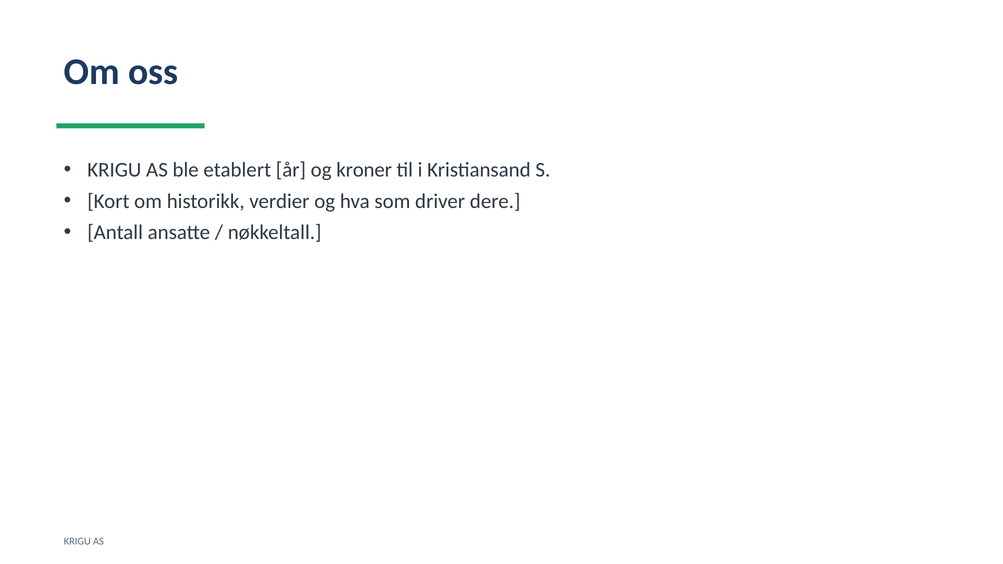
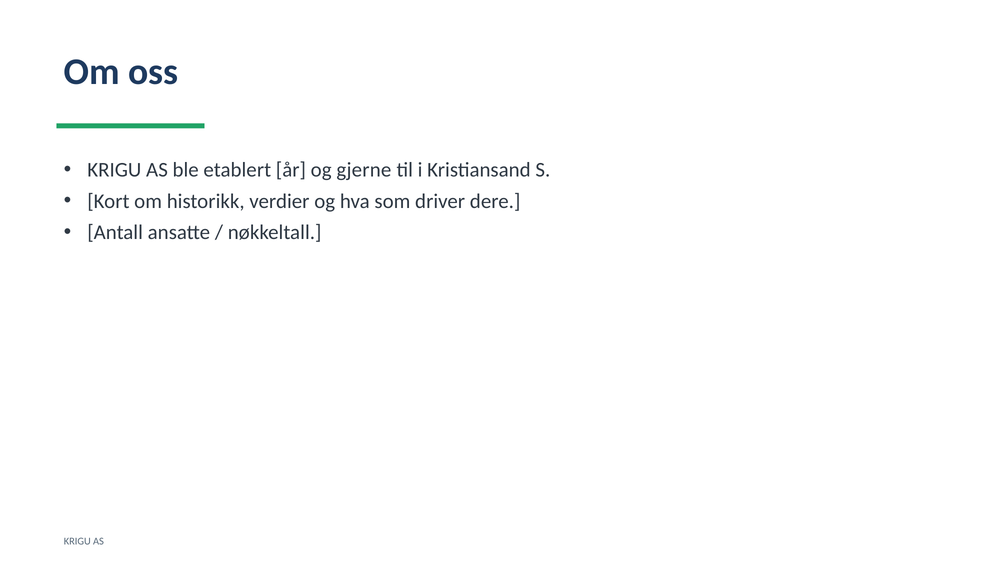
kroner: kroner -> gjerne
